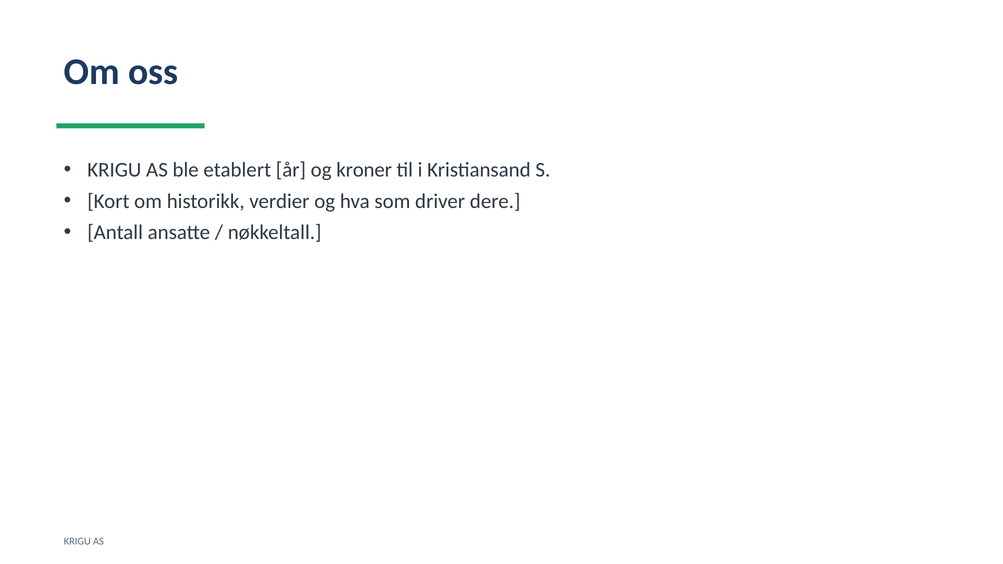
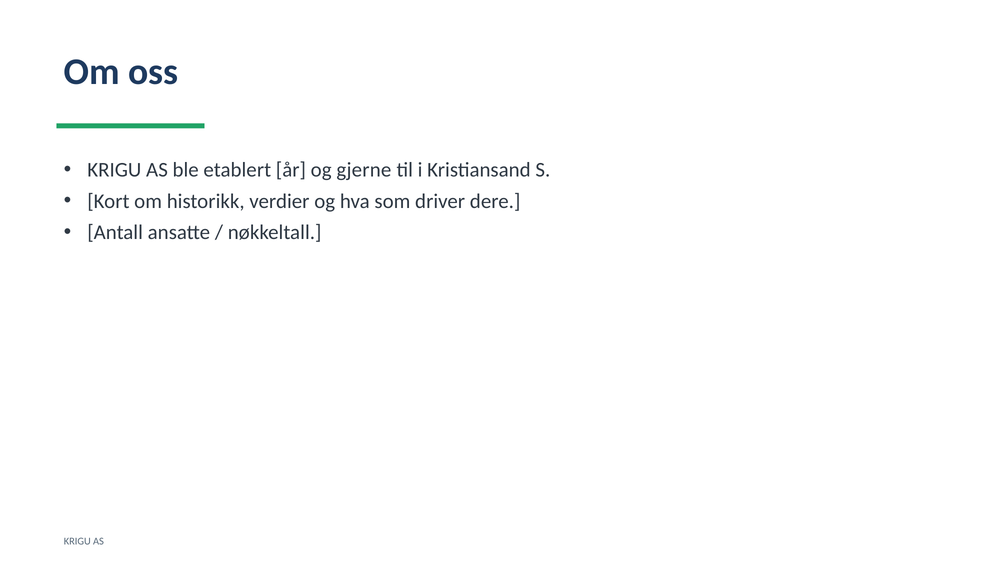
kroner: kroner -> gjerne
